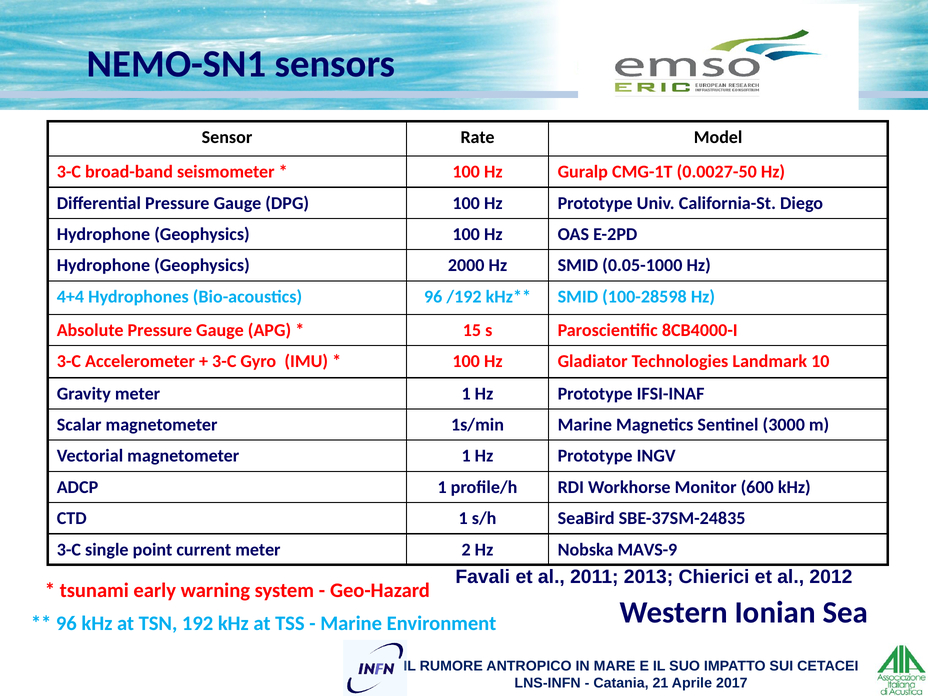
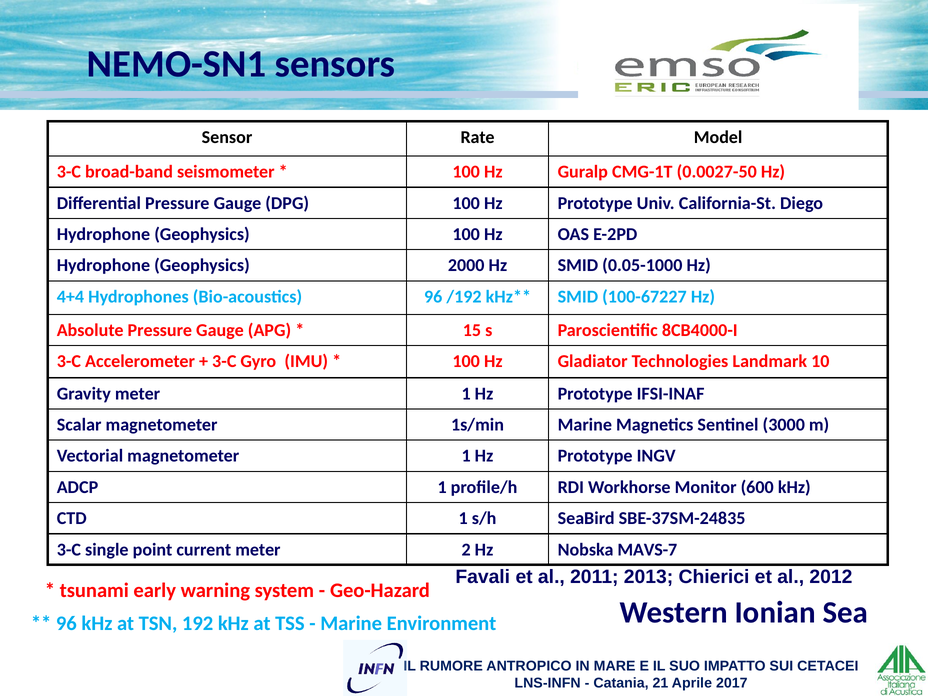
100-28598: 100-28598 -> 100-67227
MAVS-9: MAVS-9 -> MAVS-7
